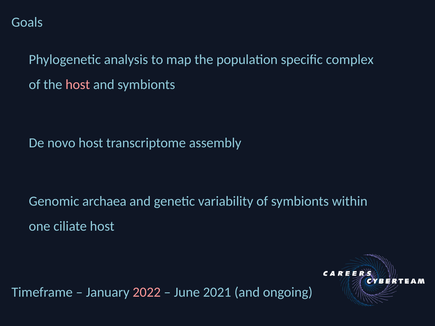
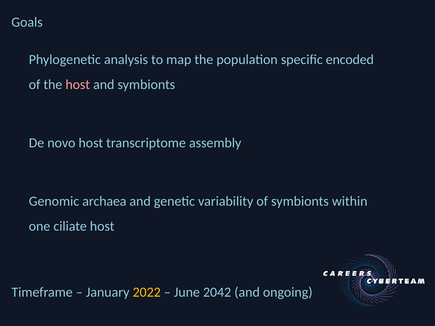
complex: complex -> encoded
2022 colour: pink -> yellow
2021: 2021 -> 2042
